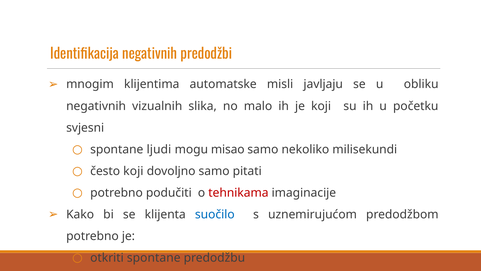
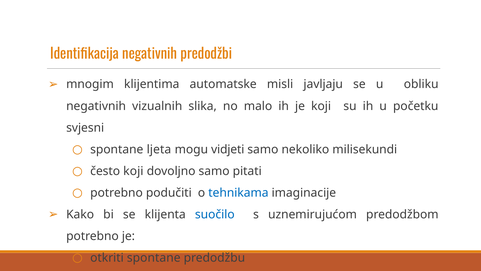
ljudi: ljudi -> ljeta
misao: misao -> vidjeti
tehnikama colour: red -> blue
